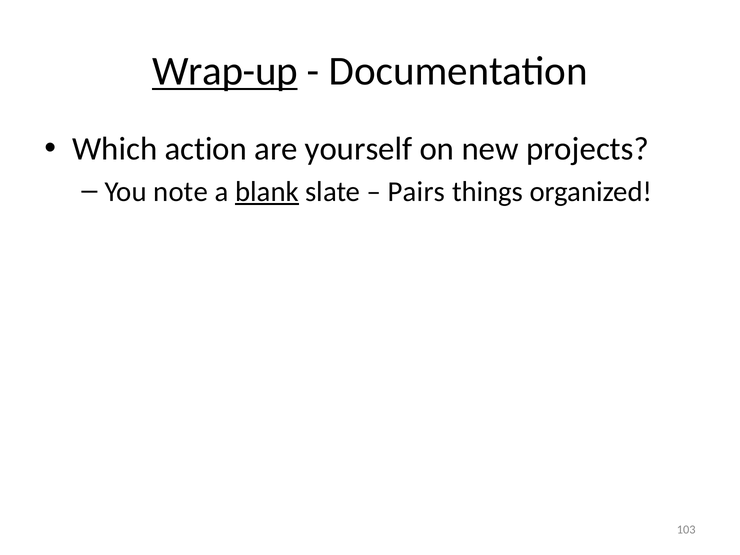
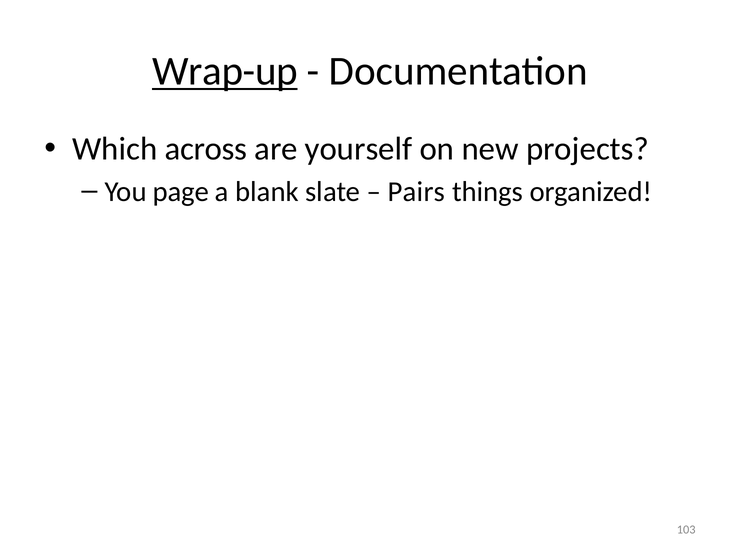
action: action -> across
note: note -> page
blank underline: present -> none
